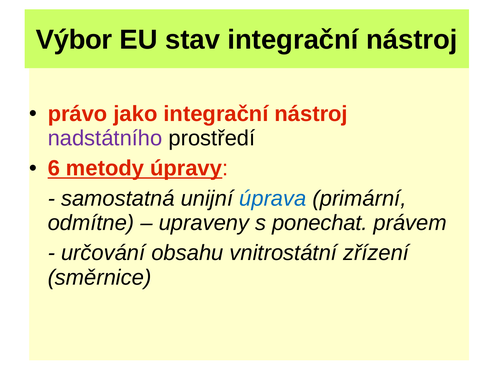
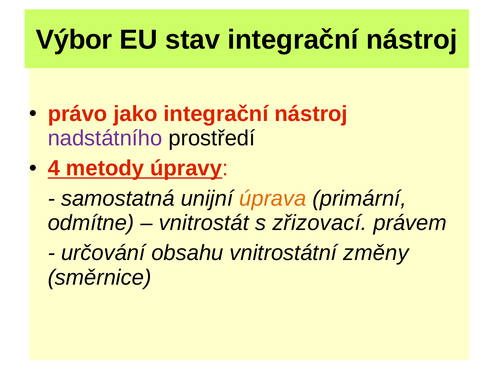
6: 6 -> 4
úprava colour: blue -> orange
upraveny: upraveny -> vnitrostát
ponechat: ponechat -> zřizovací
zřízení: zřízení -> změny
